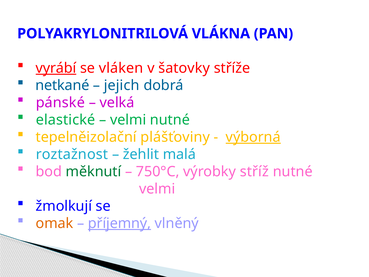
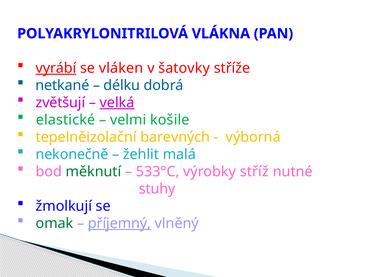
jejich: jejich -> délku
pánské: pánské -> zvětšují
velká underline: none -> present
velmi nutné: nutné -> košile
plášťoviny: plášťoviny -> barevných
výborná underline: present -> none
roztažnost: roztažnost -> nekonečně
750°C: 750°C -> 533°C
velmi at (157, 189): velmi -> stuhy
omak colour: orange -> green
